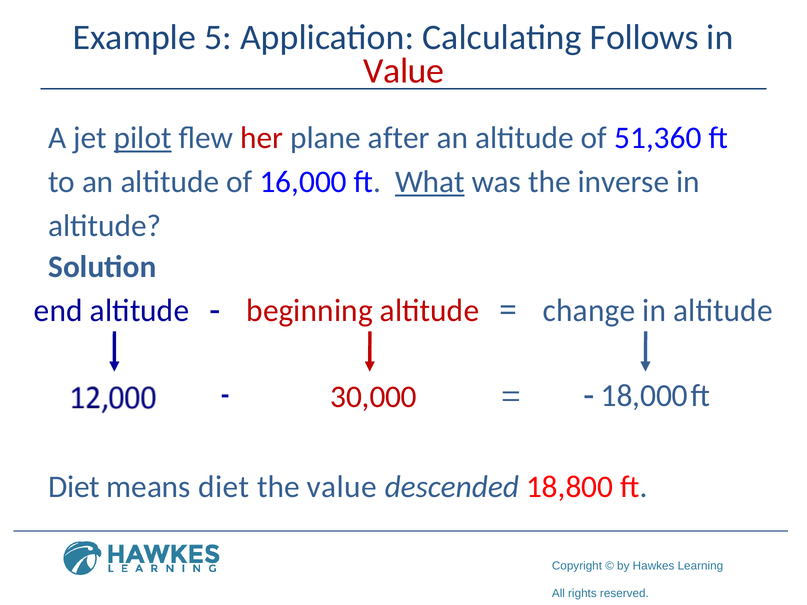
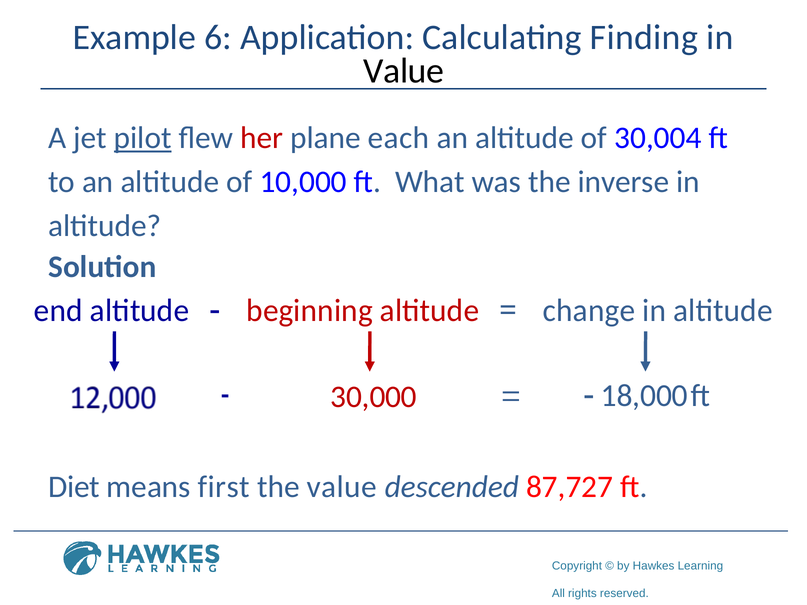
5: 5 -> 6
Follows: Follows -> Finding
Value at (404, 71) colour: red -> black
after: after -> each
51,360: 51,360 -> 30,004
16,000: 16,000 -> 10,000
What underline: present -> none
means diet: diet -> first
18,800: 18,800 -> 87,727
